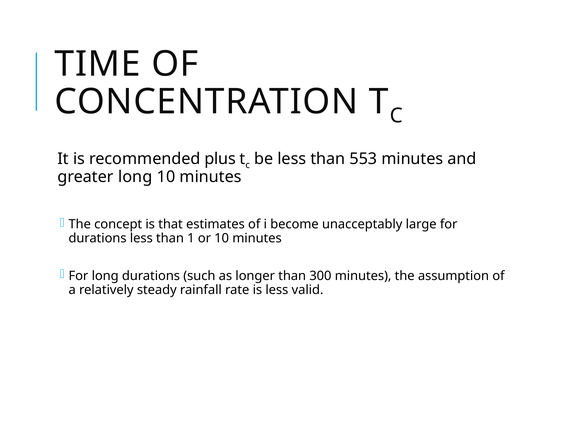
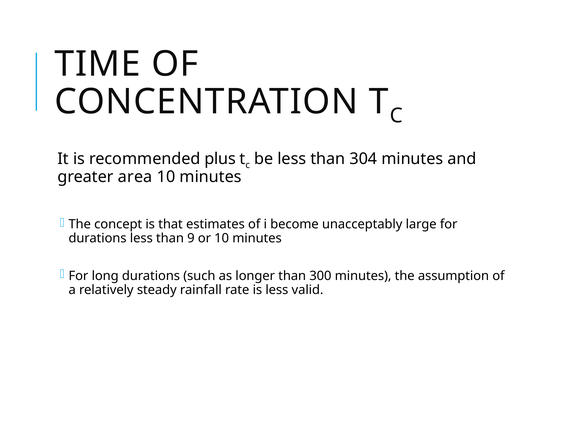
553: 553 -> 304
greater long: long -> area
1: 1 -> 9
